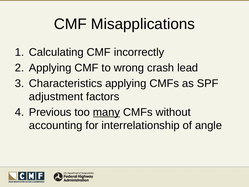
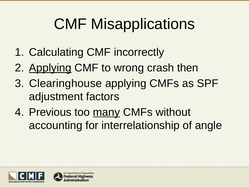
Applying at (50, 68) underline: none -> present
lead: lead -> then
Characteristics: Characteristics -> Clearinghouse
